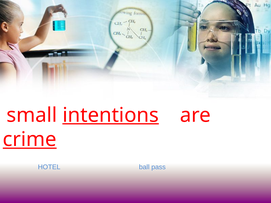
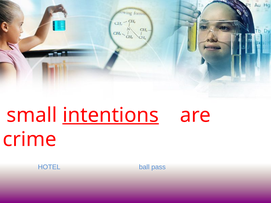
crime underline: present -> none
